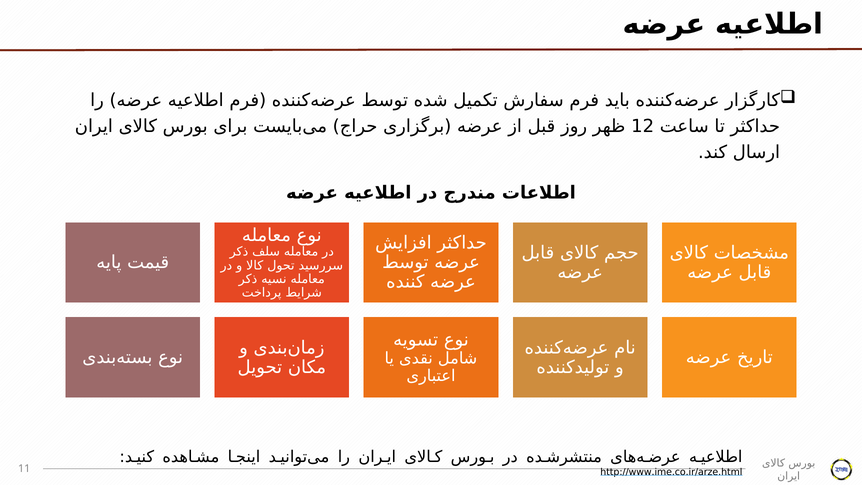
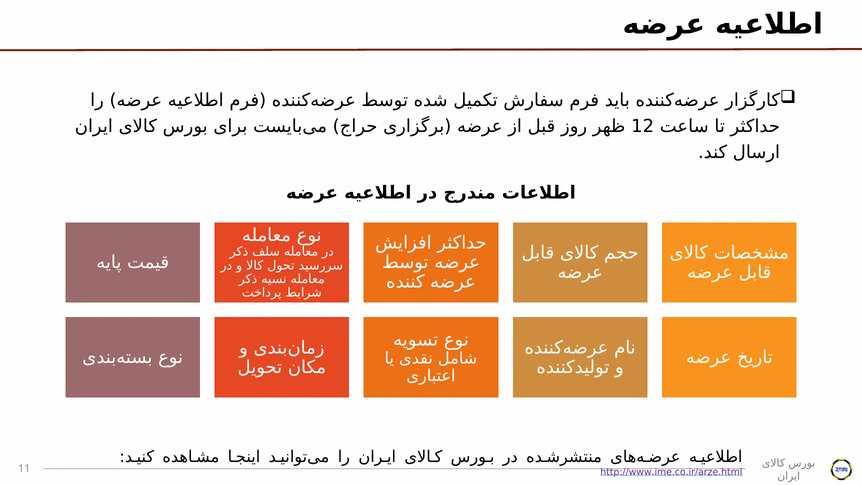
http://www.ime.co.ir/arze.html colour: black -> purple
